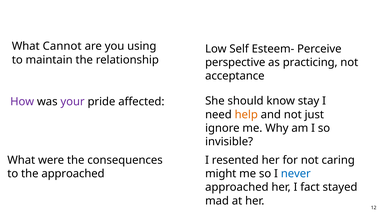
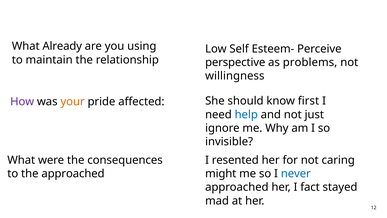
Cannot: Cannot -> Already
practicing: practicing -> problems
acceptance: acceptance -> willingness
your colour: purple -> orange
stay: stay -> first
help colour: orange -> blue
